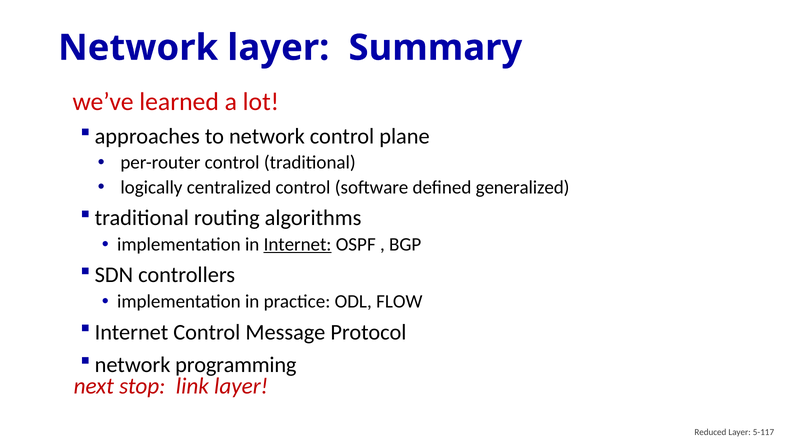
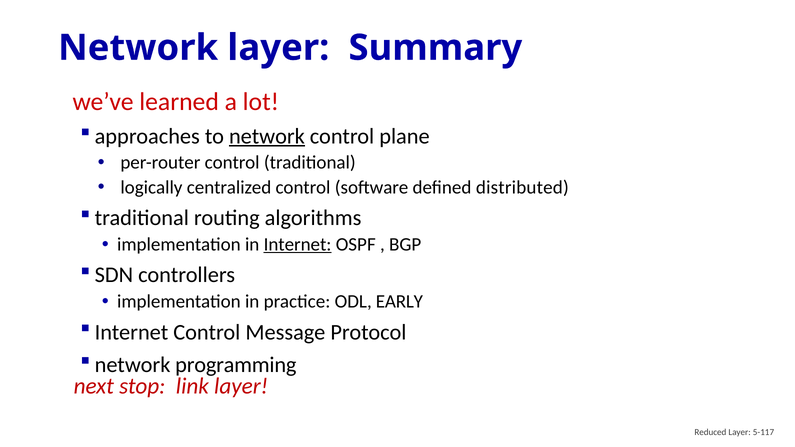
network at (267, 136) underline: none -> present
generalized: generalized -> distributed
FLOW: FLOW -> EARLY
